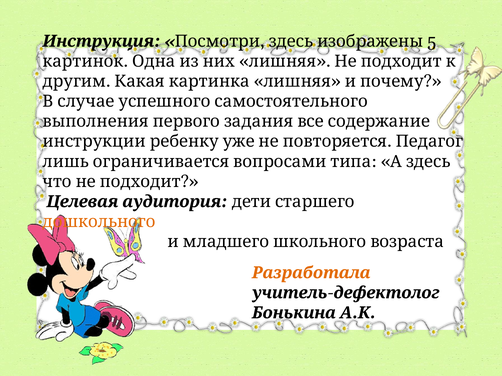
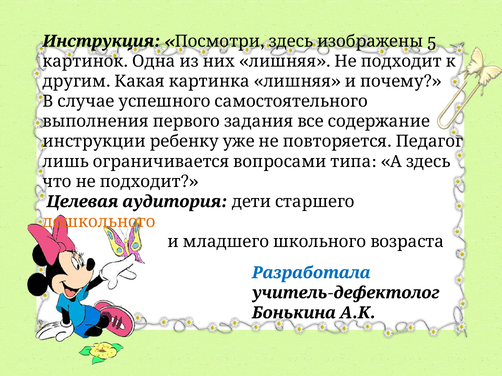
Разработала colour: orange -> blue
